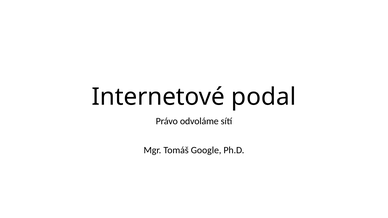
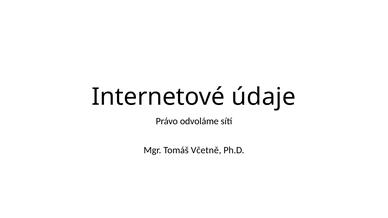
podal: podal -> údaje
Google: Google -> Včetně
